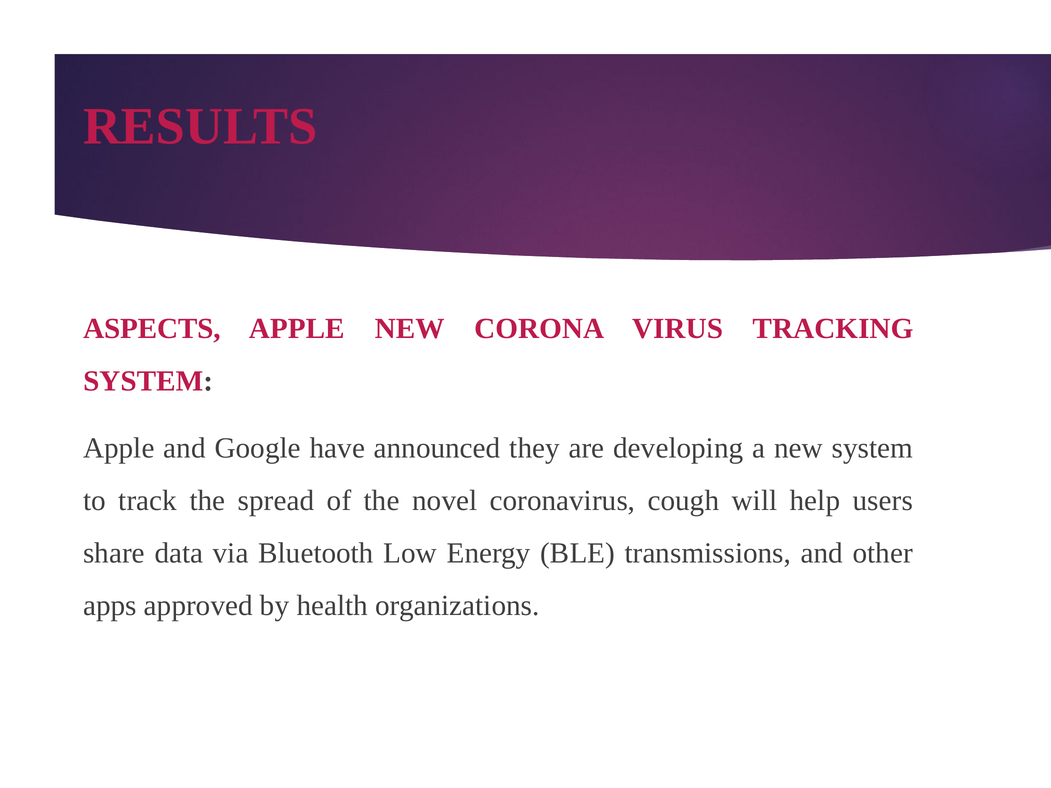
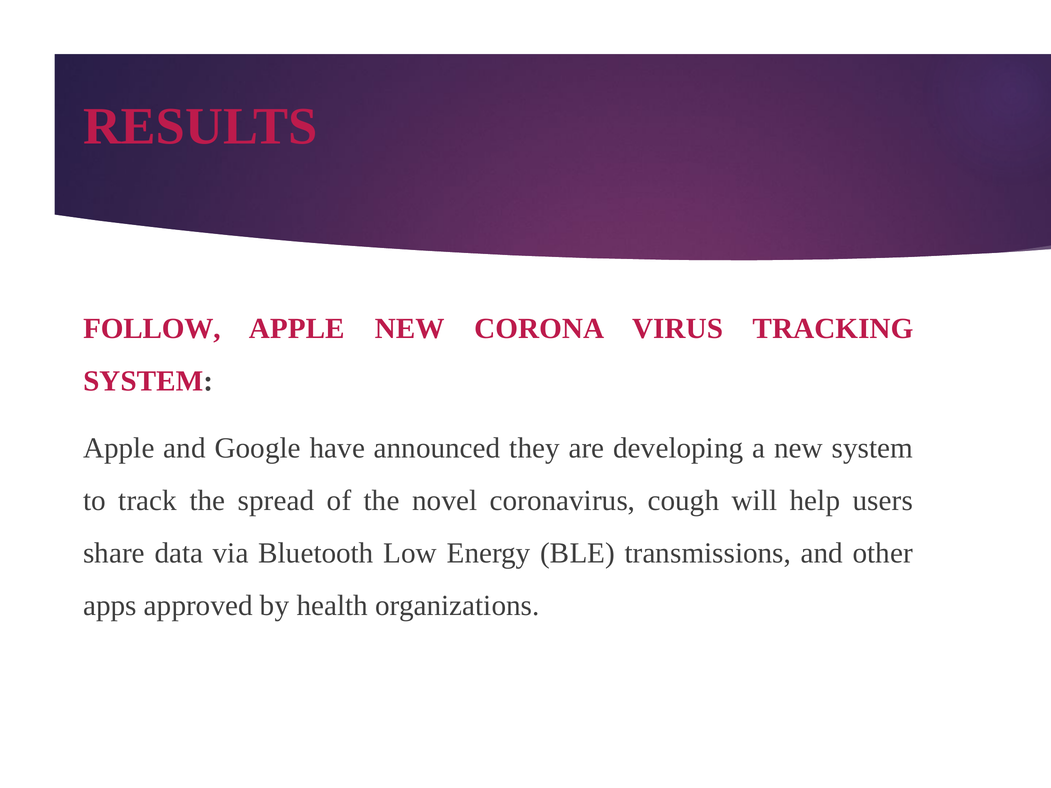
ASPECTS: ASPECTS -> FOLLOW
